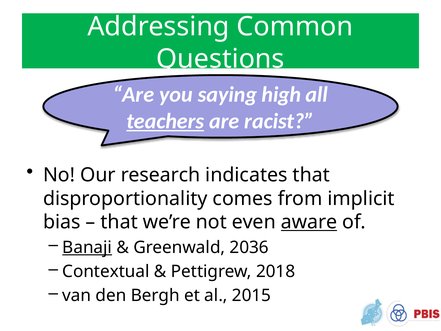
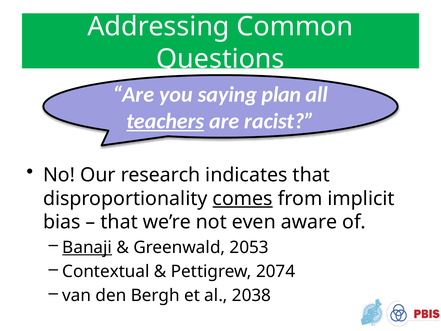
high: high -> plan
comes underline: none -> present
aware underline: present -> none
2036: 2036 -> 2053
2018: 2018 -> 2074
2015: 2015 -> 2038
